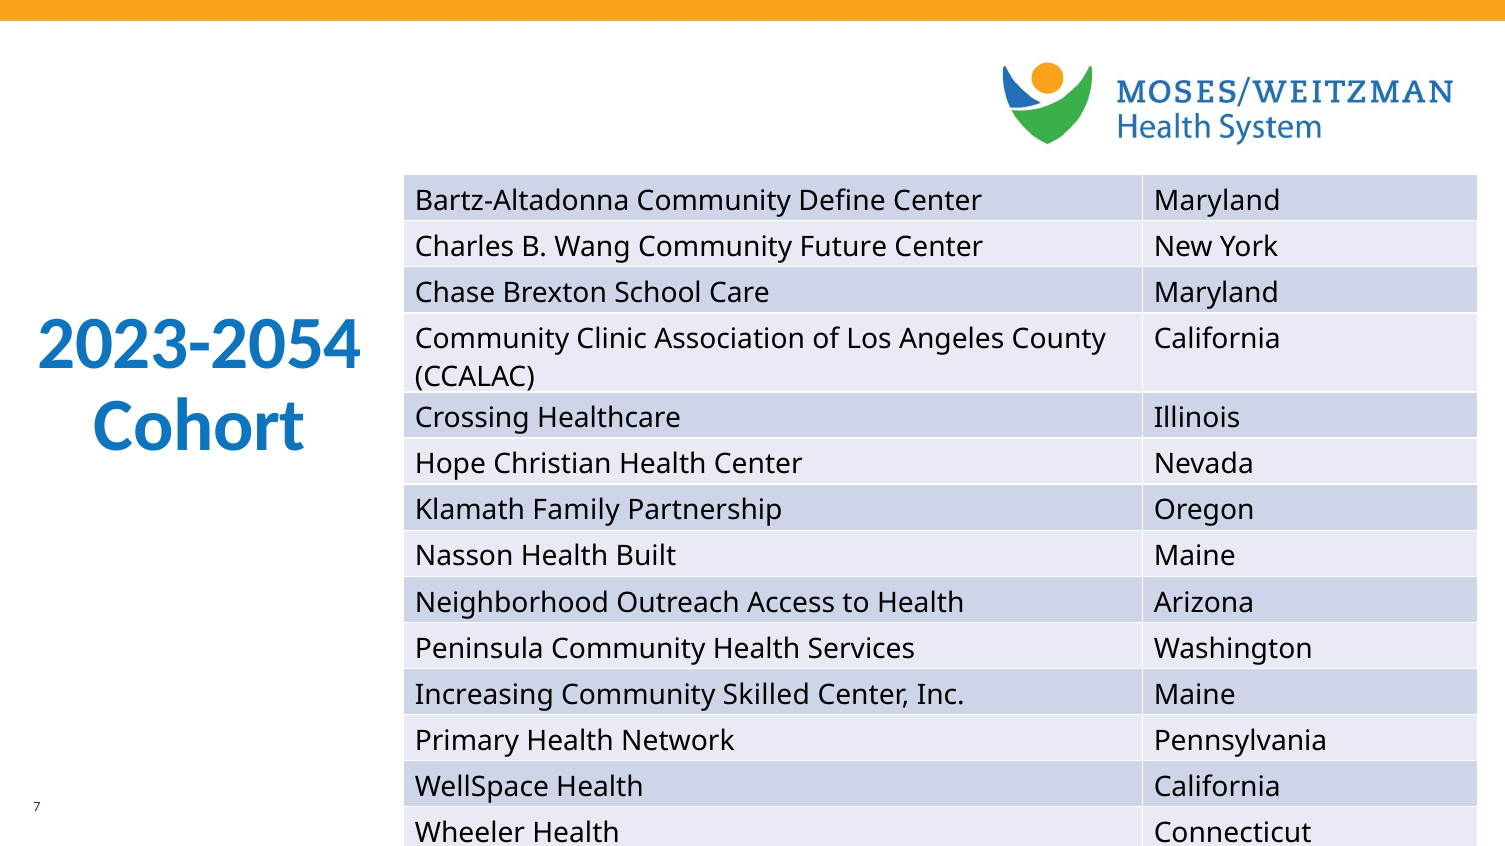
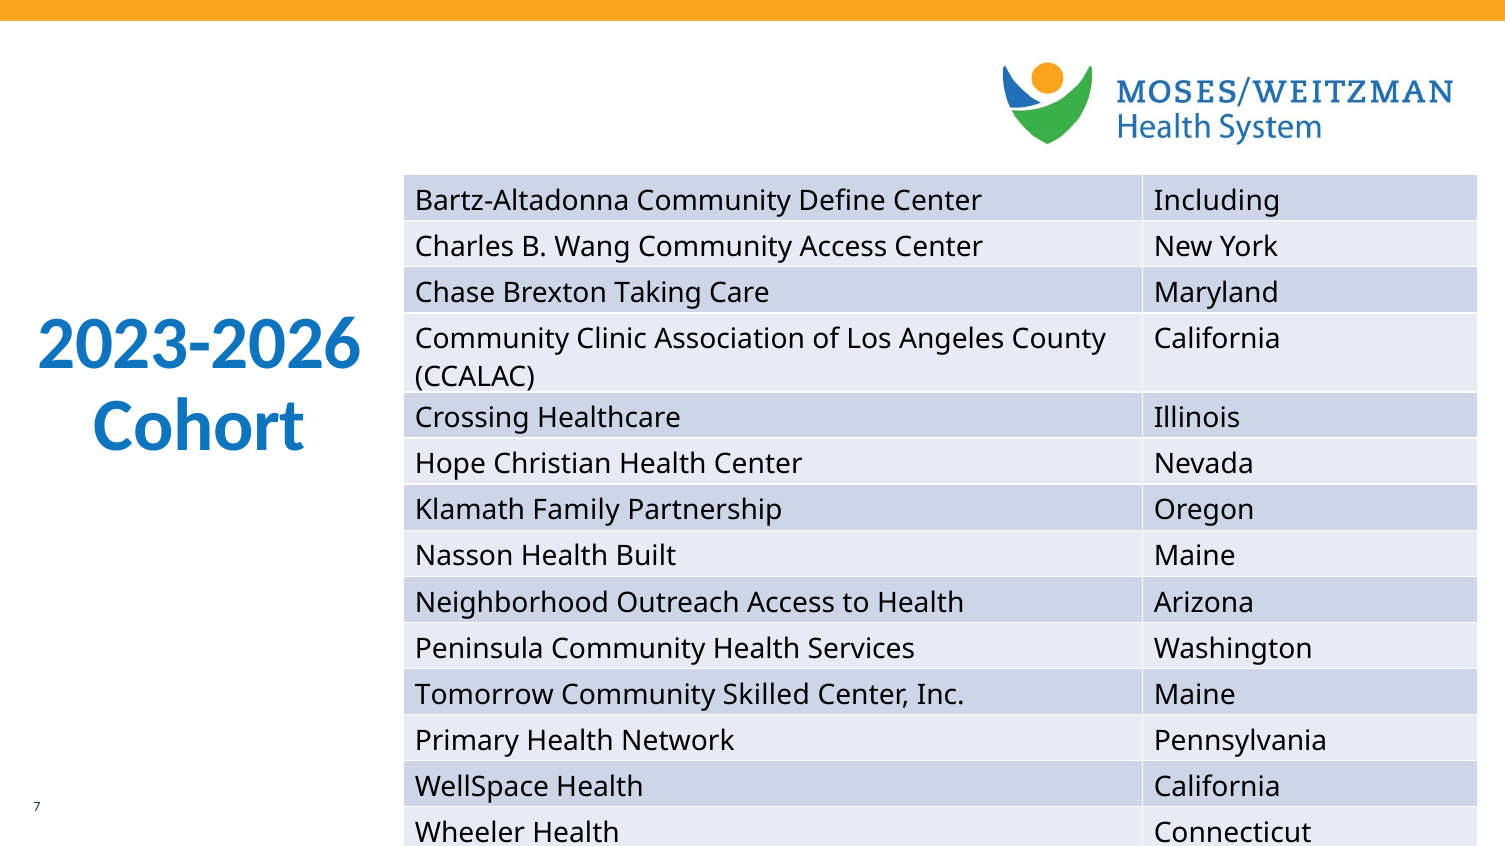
Center Maryland: Maryland -> Including
Community Future: Future -> Access
School: School -> Taking
2023-2054: 2023-2054 -> 2023-2026
Increasing: Increasing -> Tomorrow
